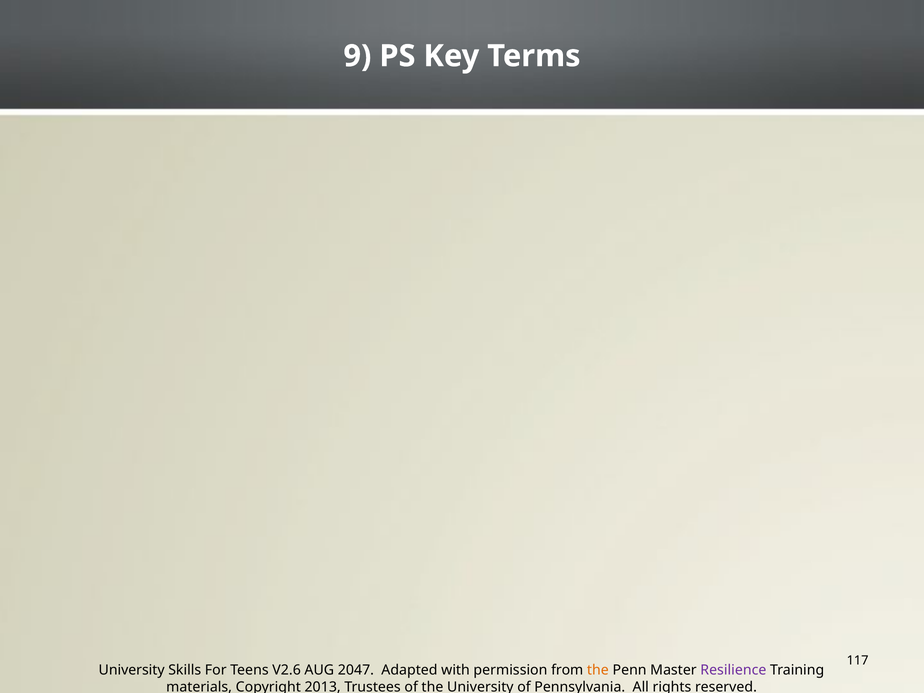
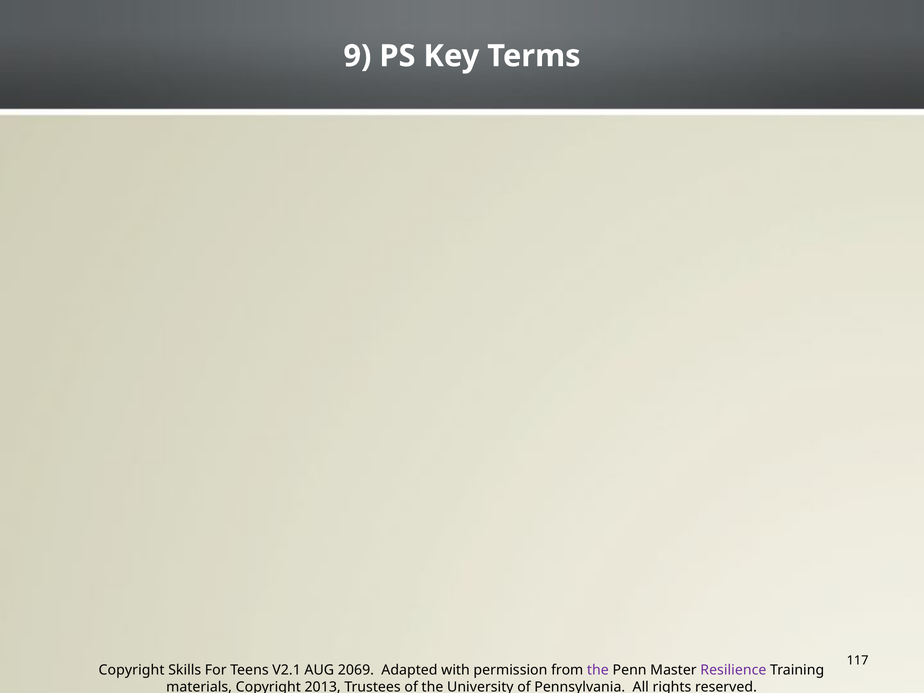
University at (132, 670): University -> Copyright
V2.6: V2.6 -> V2.1
2047: 2047 -> 2069
the at (598, 670) colour: orange -> purple
